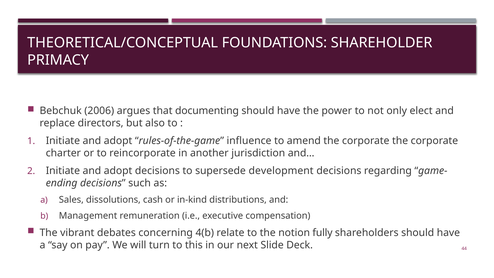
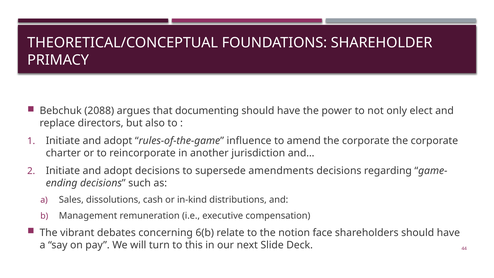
2006: 2006 -> 2088
development: development -> amendments
4(b: 4(b -> 6(b
fully: fully -> face
